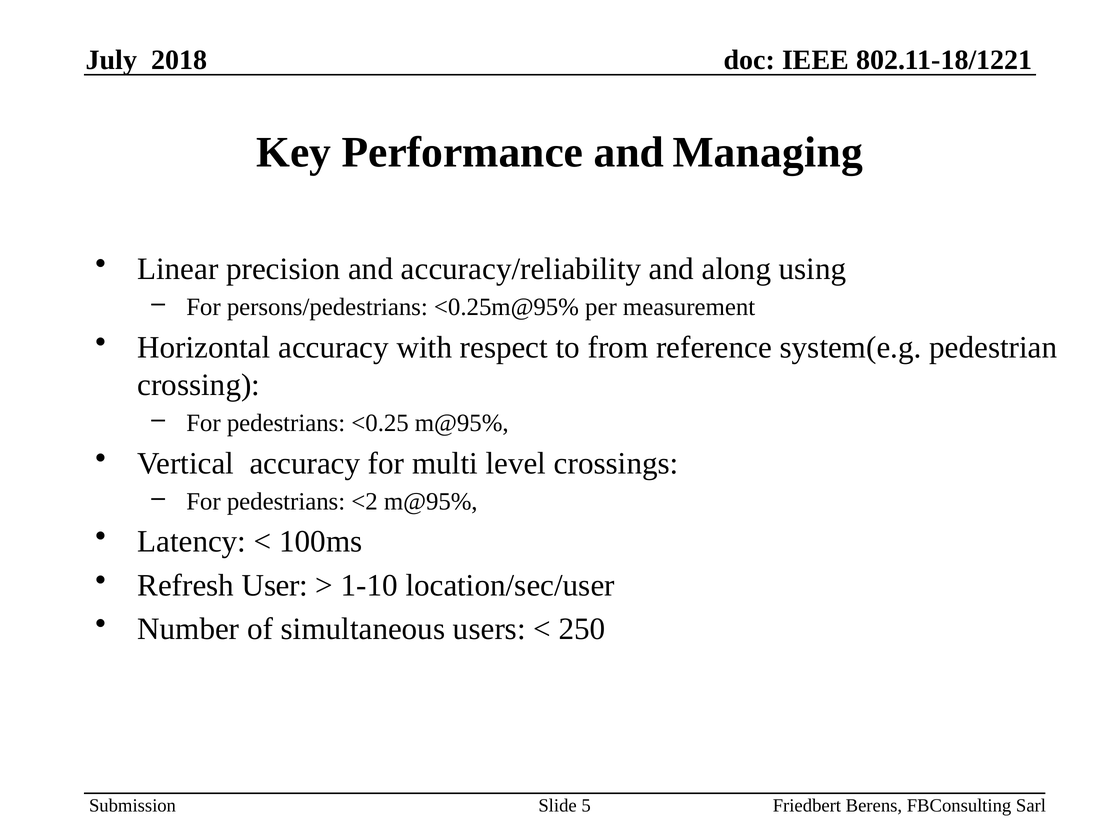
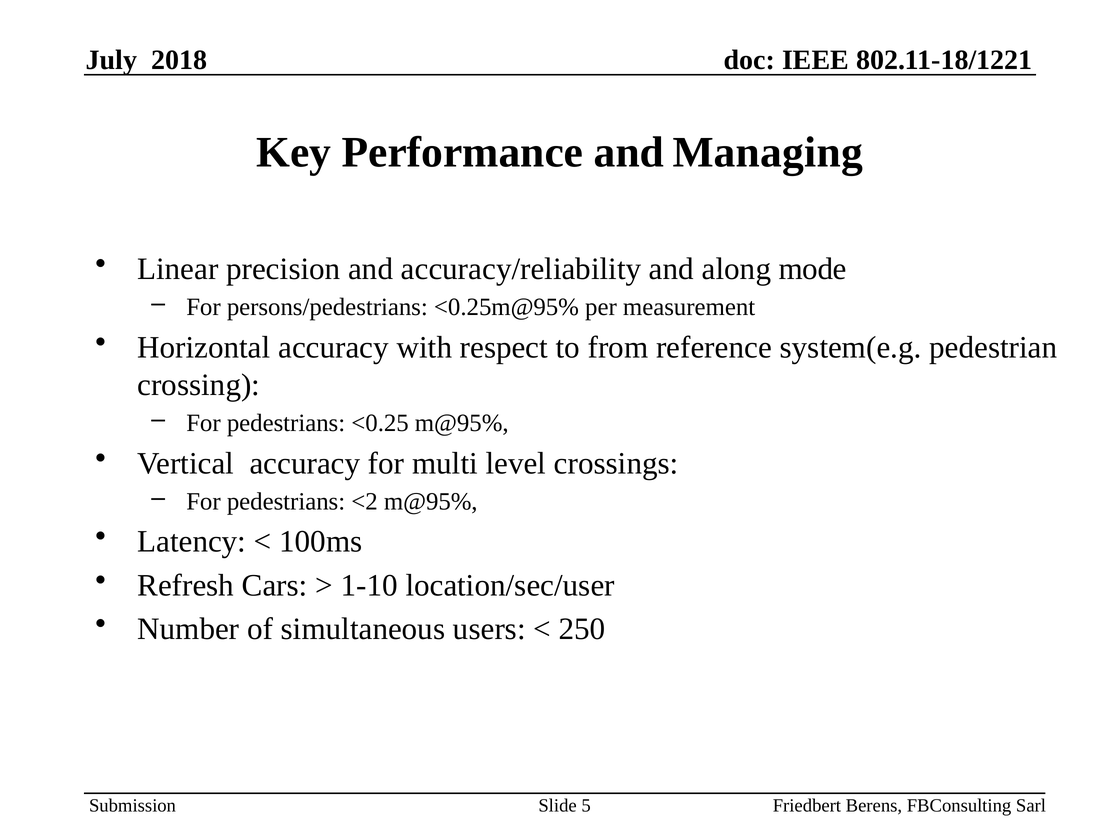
using: using -> mode
User: User -> Cars
